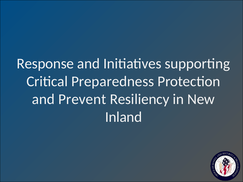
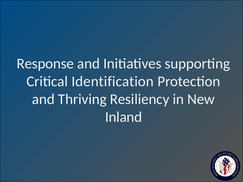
Preparedness: Preparedness -> Identification
Prevent: Prevent -> Thriving
